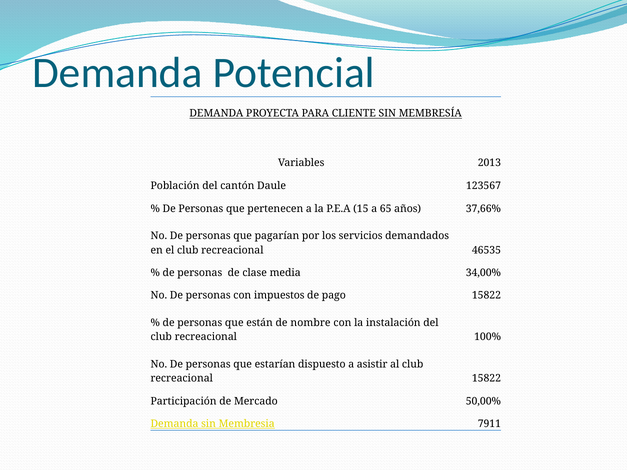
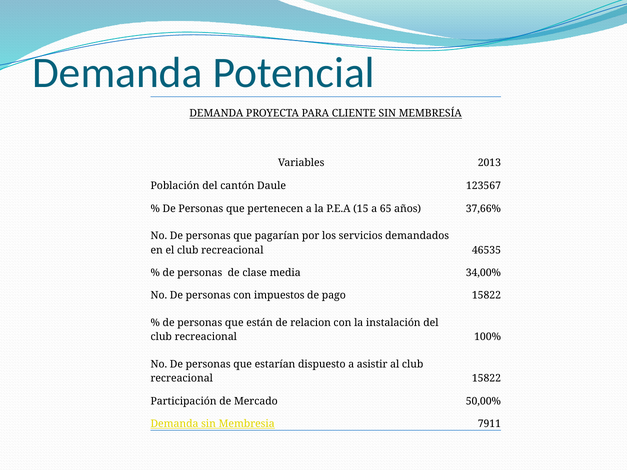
nombre: nombre -> relacion
